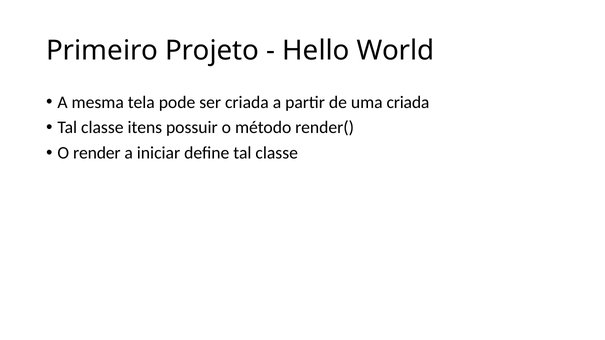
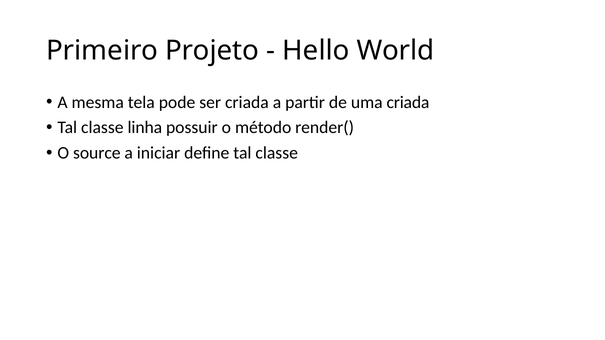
itens: itens -> linha
render: render -> source
